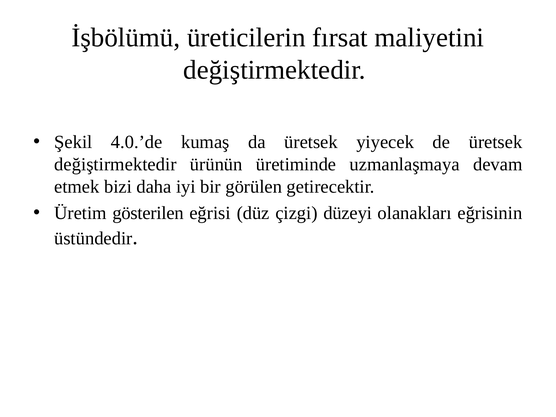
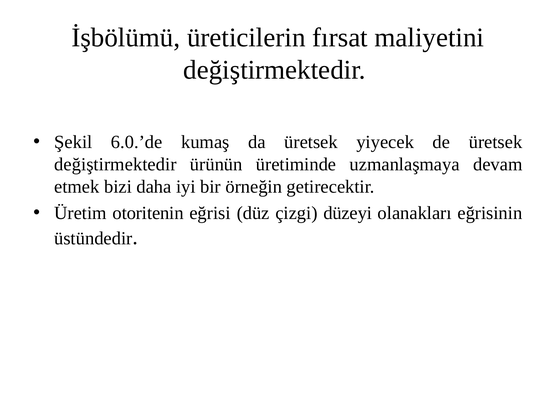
4.0.’de: 4.0.’de -> 6.0.’de
görülen: görülen -> örneğin
gösterilen: gösterilen -> otoritenin
